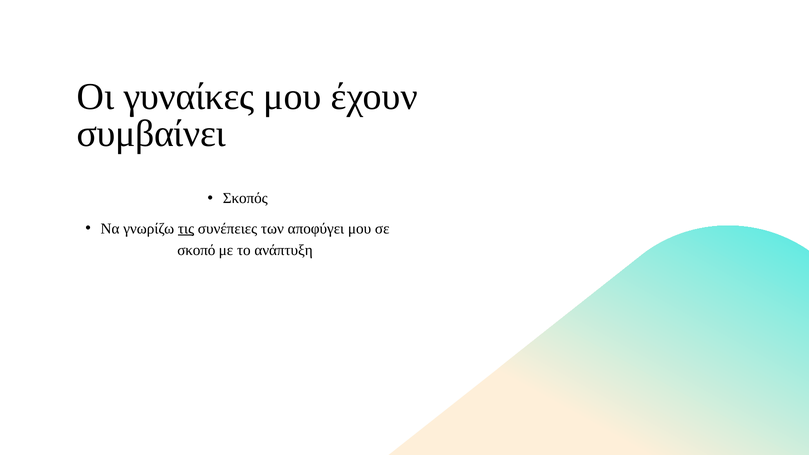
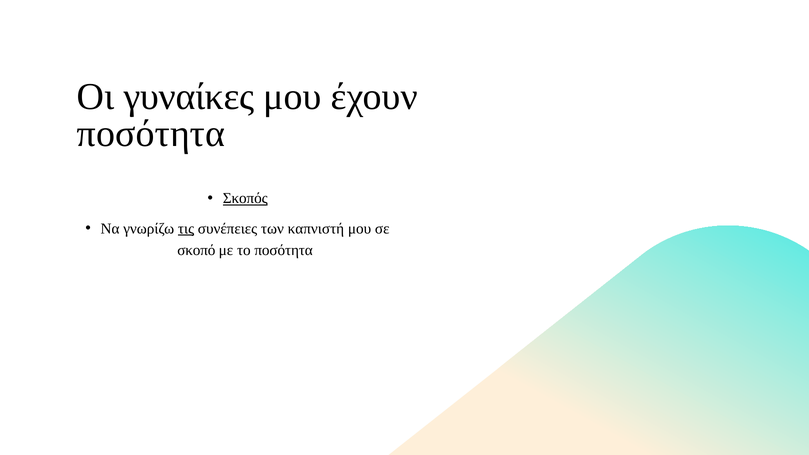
συμβαίνει at (151, 134): συμβαίνει -> ποσότητα
Σκοπός underline: none -> present
αποφύγει: αποφύγει -> καπνιστή
το ανάπτυξη: ανάπτυξη -> ποσότητα
